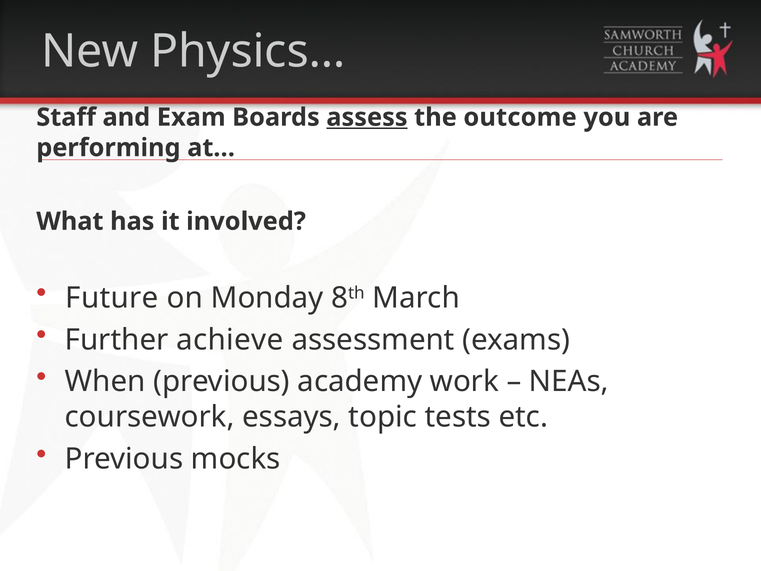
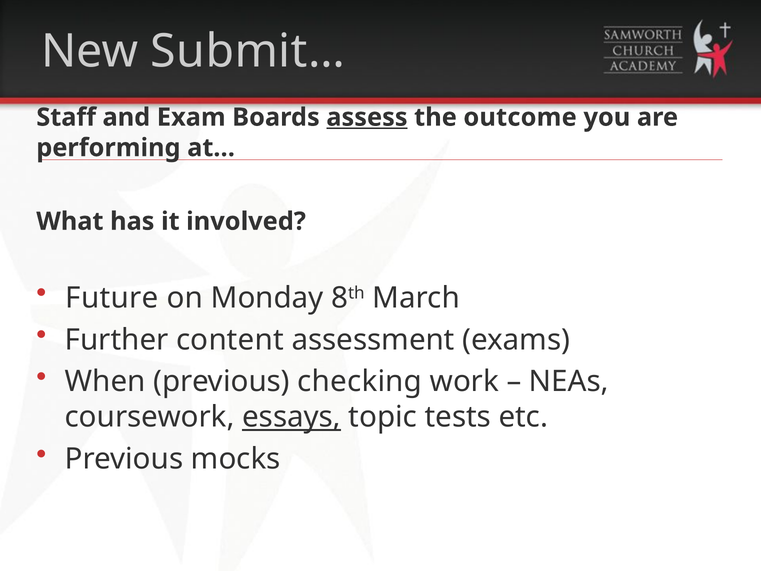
Physics…: Physics… -> Submit…
achieve: achieve -> content
academy: academy -> checking
essays underline: none -> present
